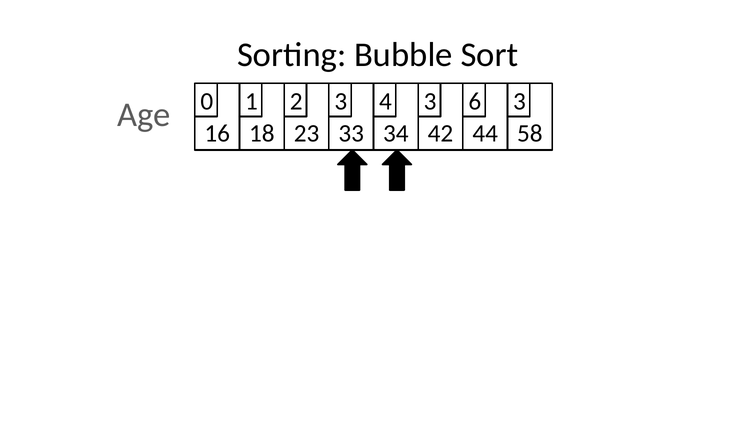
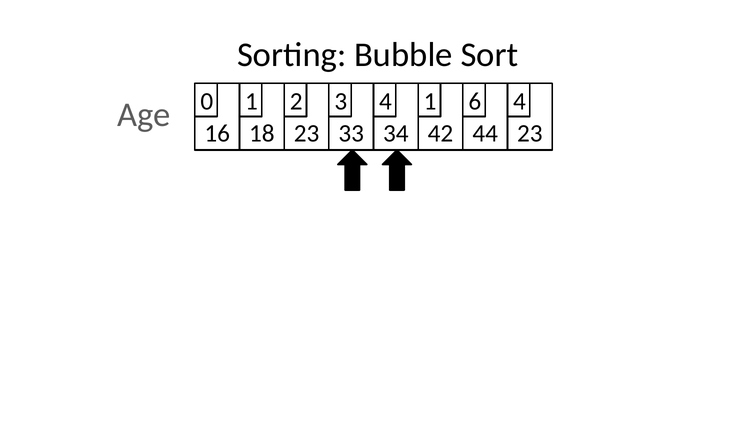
4 3: 3 -> 1
6 3: 3 -> 4
44 58: 58 -> 23
